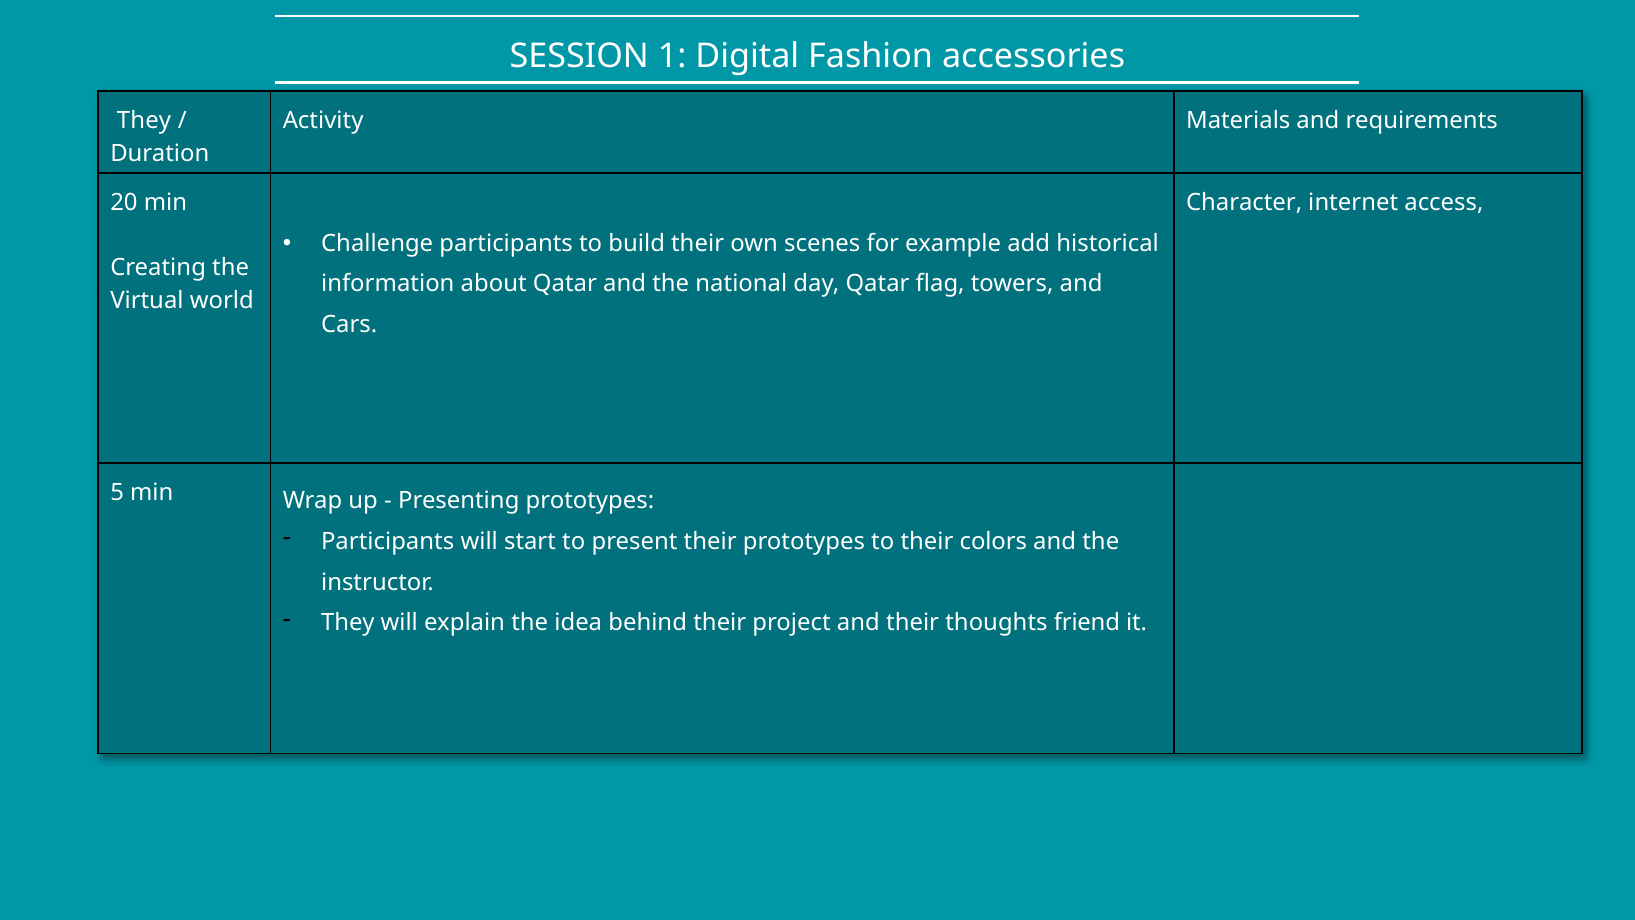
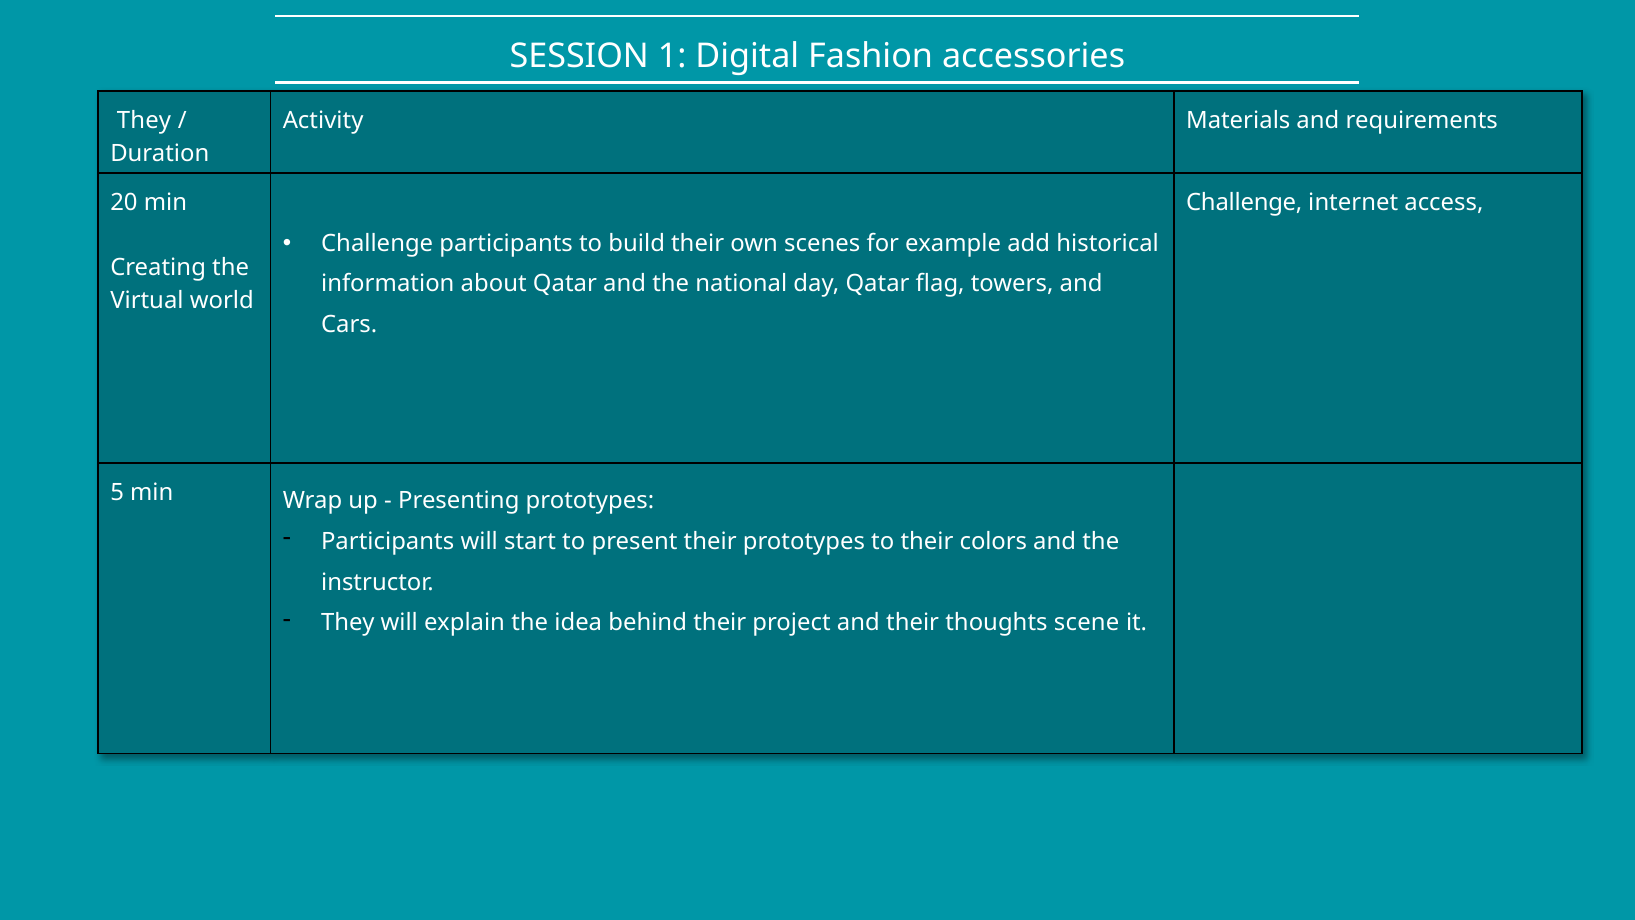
Character at (1244, 203): Character -> Challenge
friend: friend -> scene
